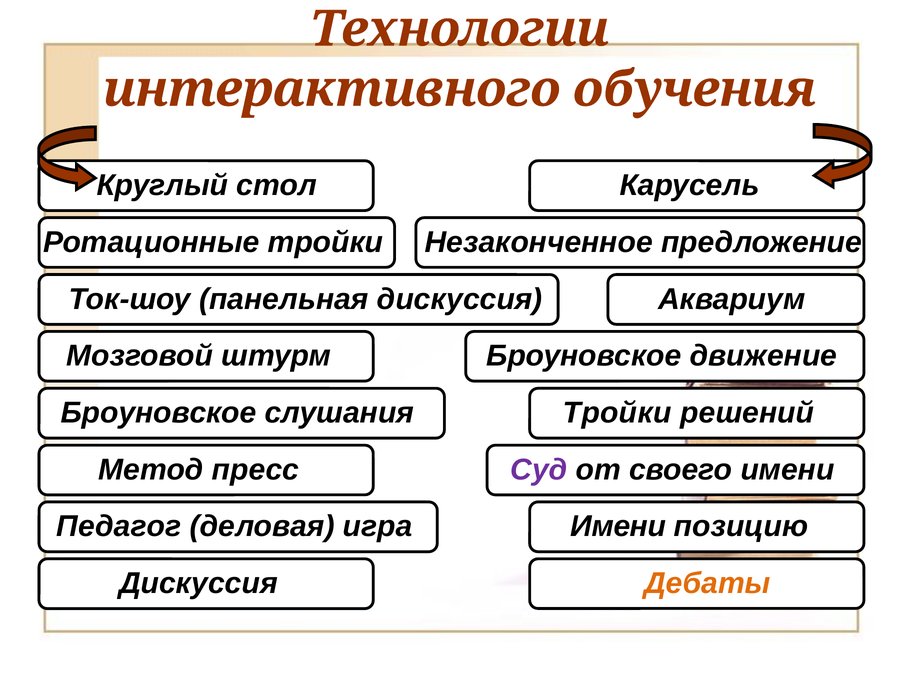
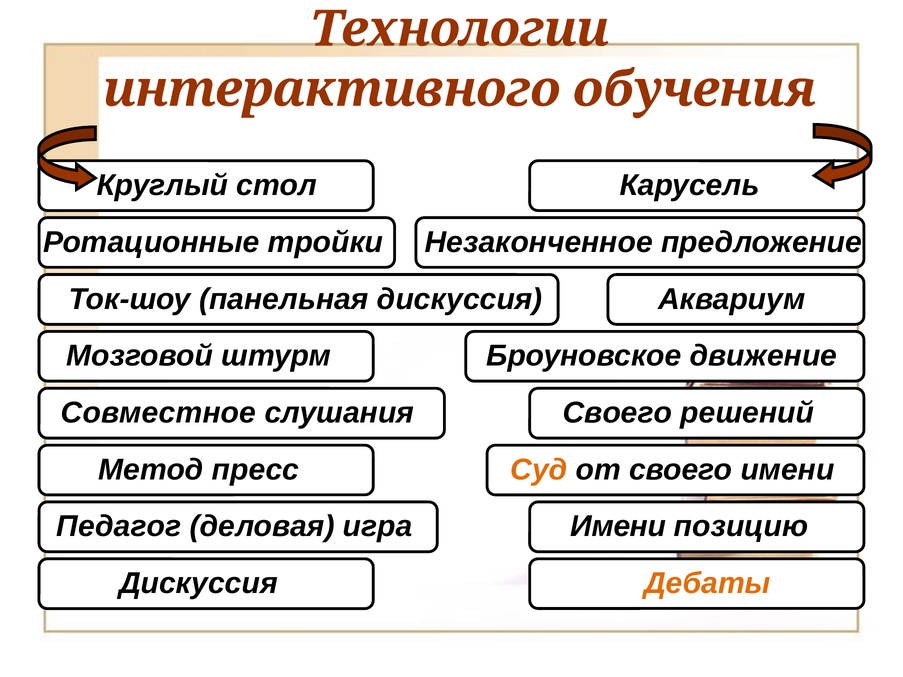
Броуновское at (159, 413): Броуновское -> Совместное
Тройки at (617, 413): Тройки -> Своего
Суд colour: purple -> orange
